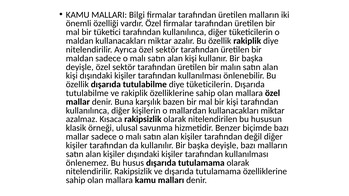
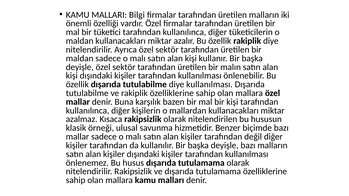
diye tüketicilerin: tüketicilerin -> kullanılması
